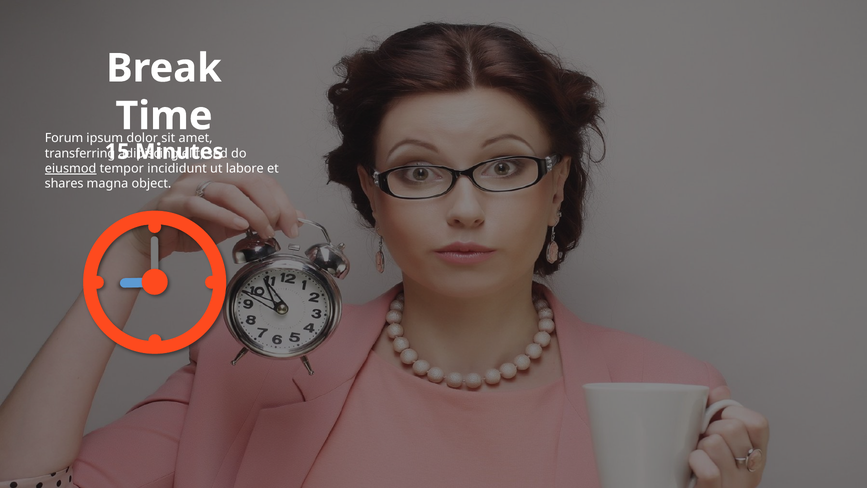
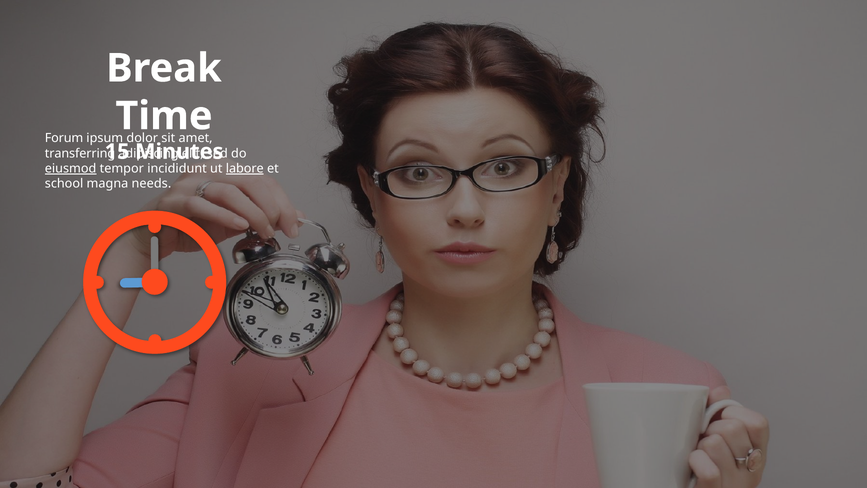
labore underline: none -> present
shares: shares -> school
object: object -> needs
